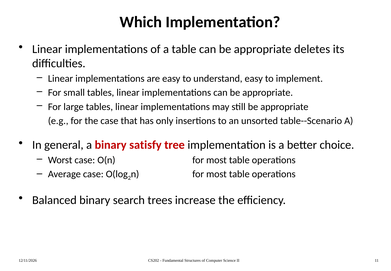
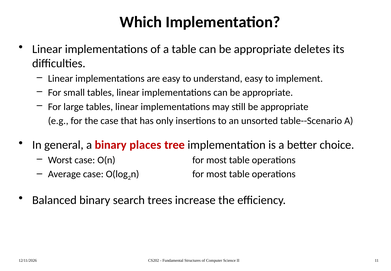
satisfy: satisfy -> places
